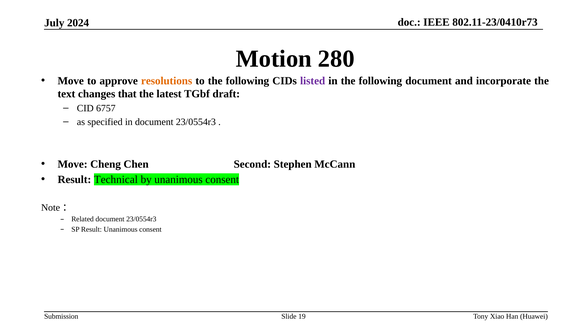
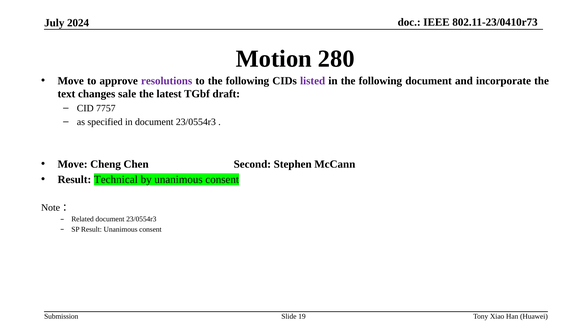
resolutions colour: orange -> purple
that: that -> sale
6757: 6757 -> 7757
